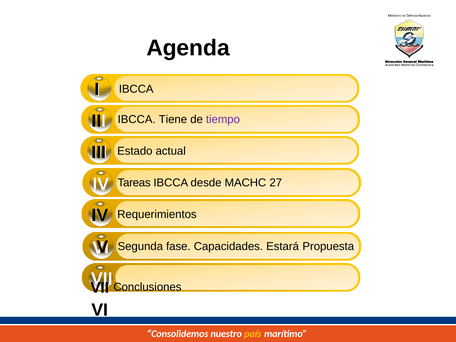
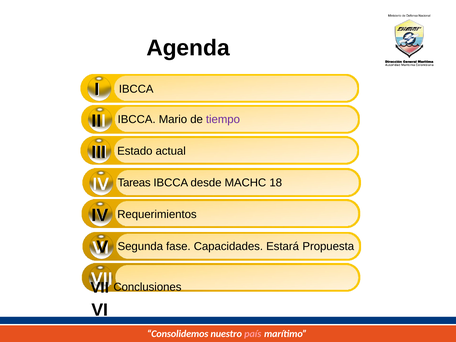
Tiene: Tiene -> Mario
27: 27 -> 18
país colour: yellow -> pink
